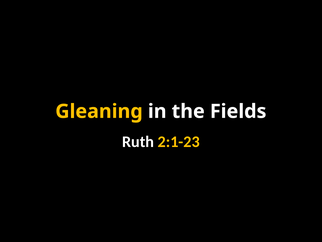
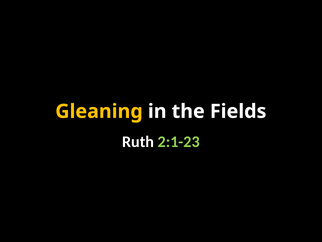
2:1-23 colour: yellow -> light green
